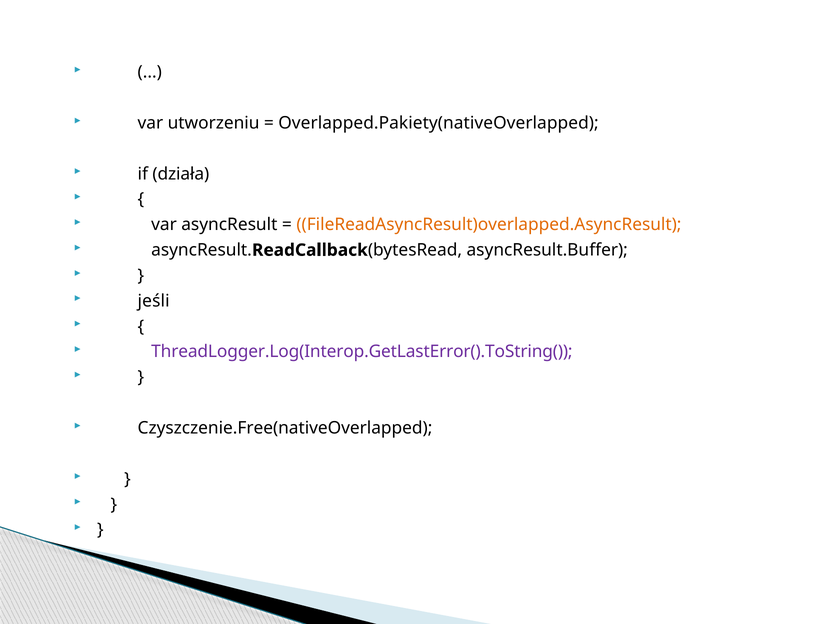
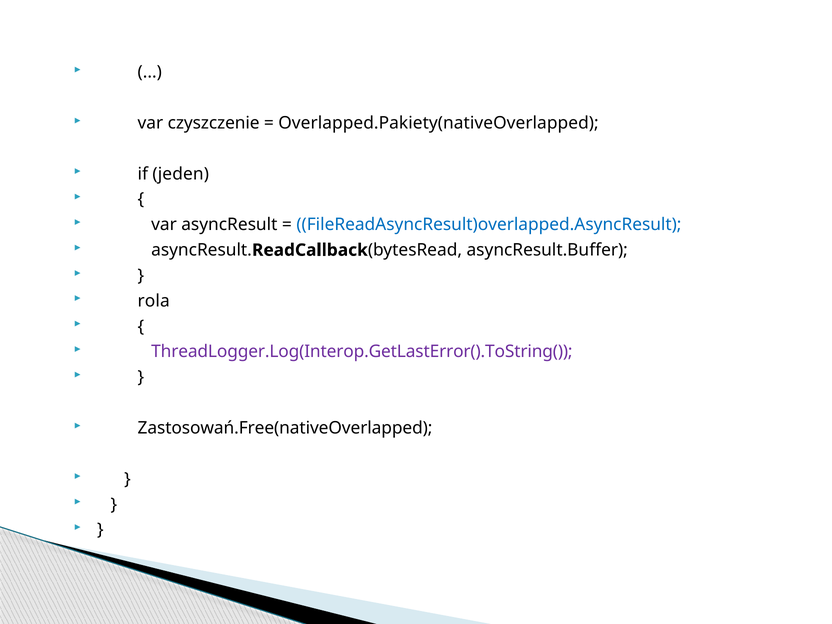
utworzeniu: utworzeniu -> czyszczenie
działa: działa -> jeden
FileReadAsyncResult)overlapped.AsyncResult colour: orange -> blue
jeśli: jeśli -> rola
Czyszczenie.Free(nativeOverlapped: Czyszczenie.Free(nativeOverlapped -> Zastosowań.Free(nativeOverlapped
